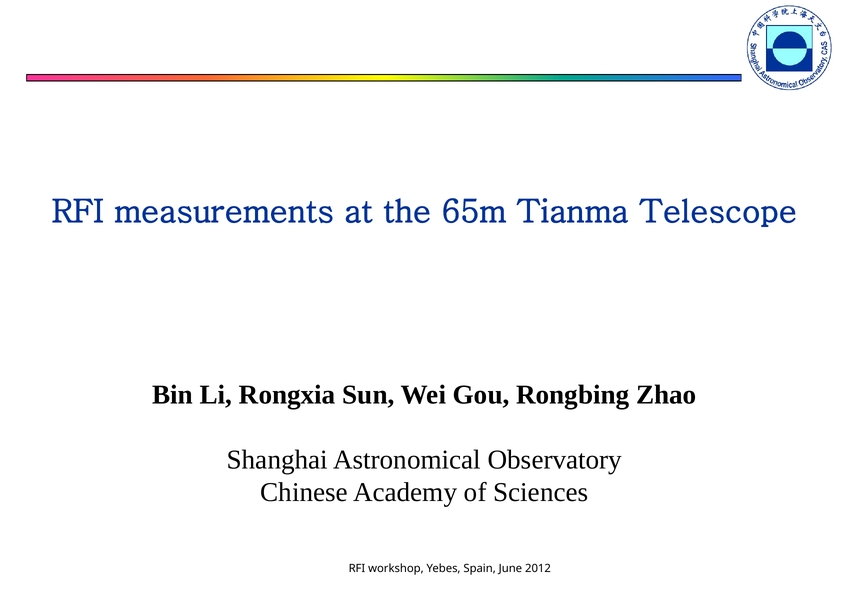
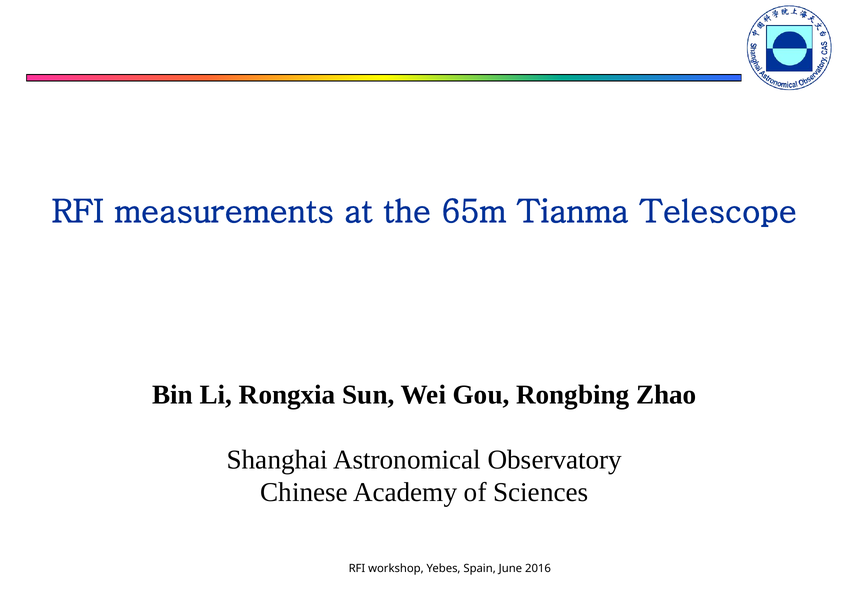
2012: 2012 -> 2016
